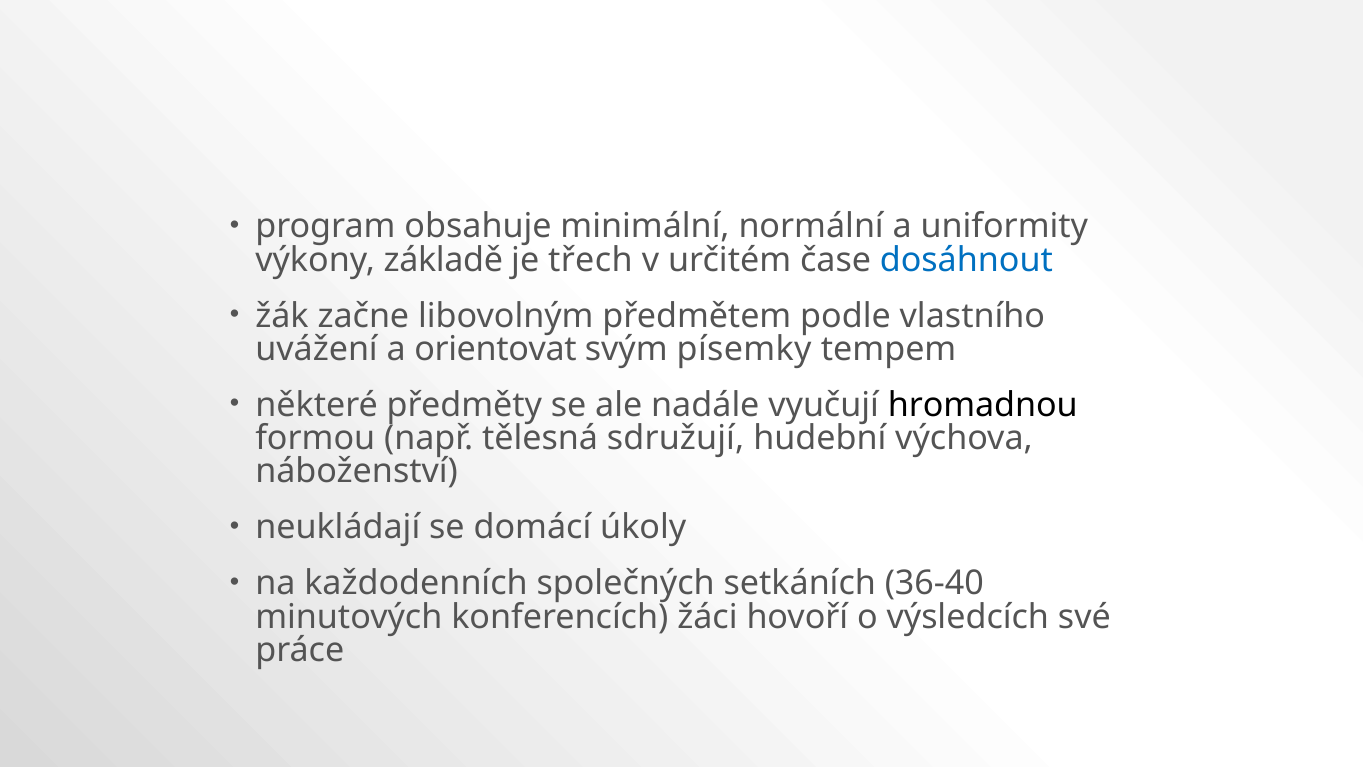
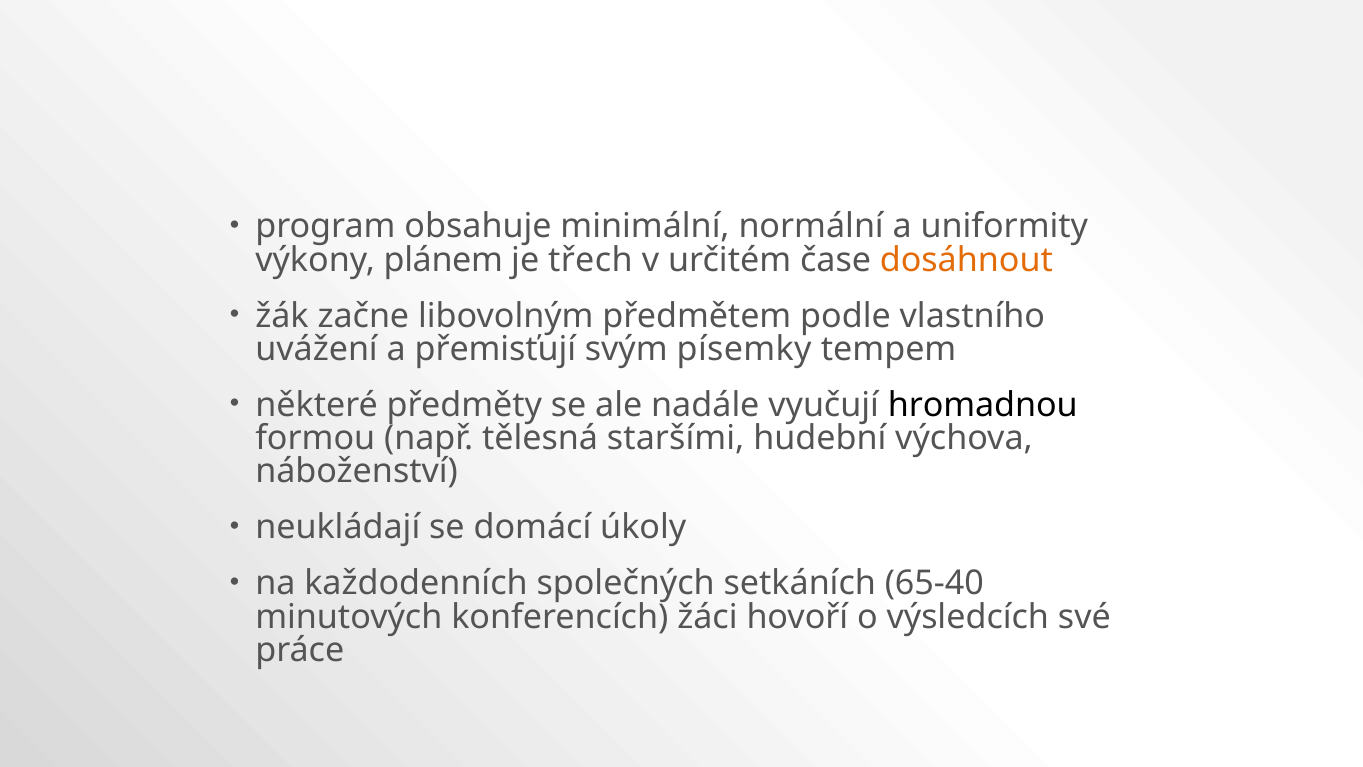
základě: základě -> plánem
dosáhnout colour: blue -> orange
orientovat: orientovat -> přemisťují
sdružují: sdružují -> staršími
36-40: 36-40 -> 65-40
